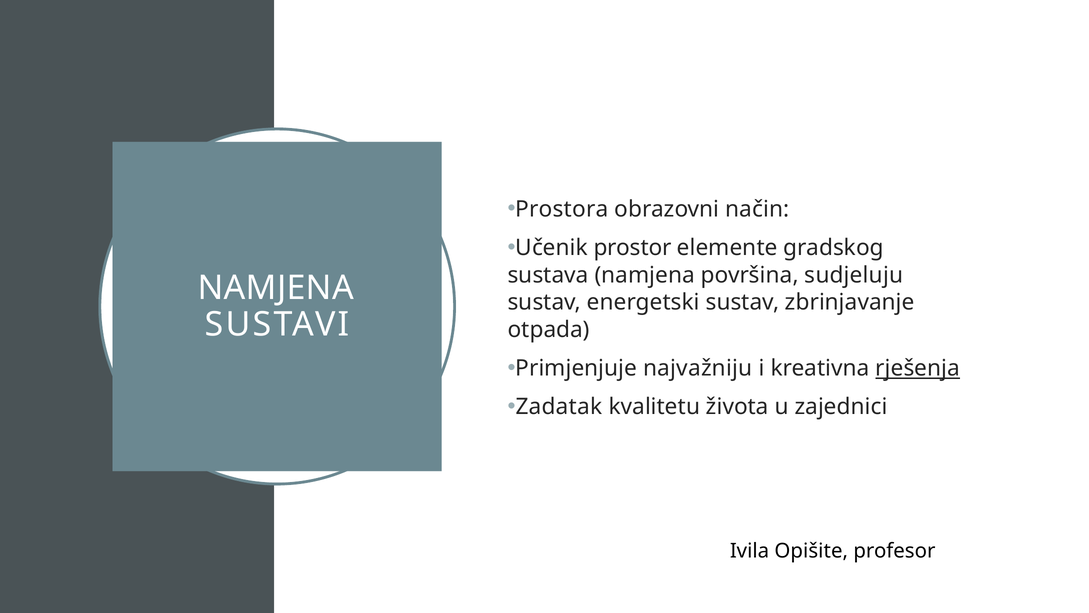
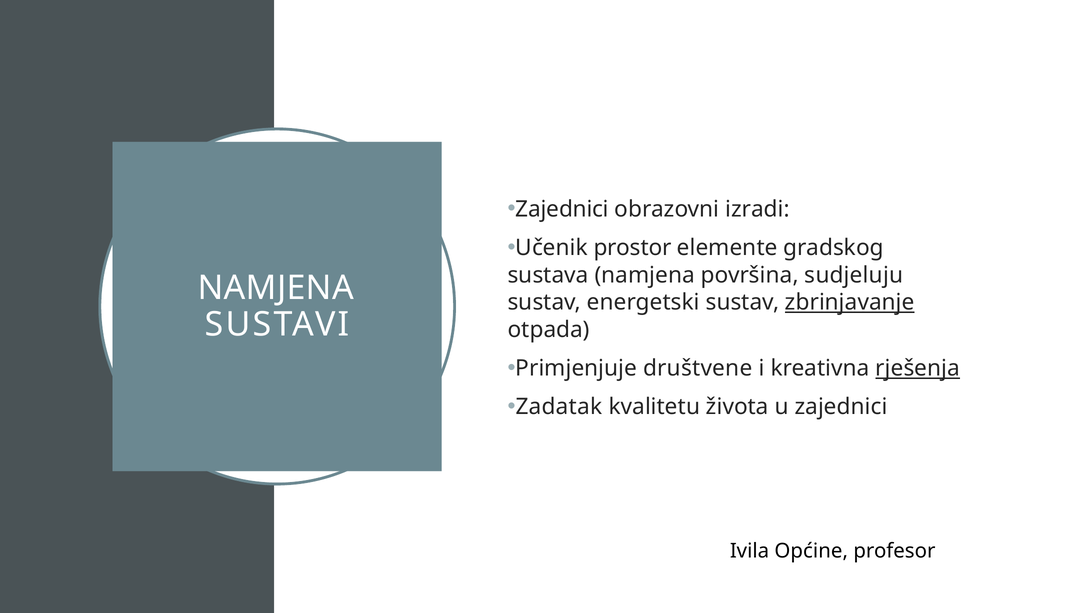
Prostora at (562, 209): Prostora -> Zajednici
način: način -> izradi
zbrinjavanje underline: none -> present
najvažniju: najvažniju -> društvene
Opišite: Opišite -> Općine
